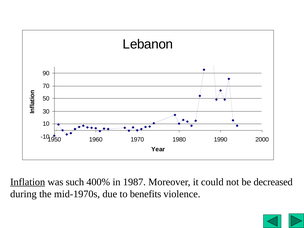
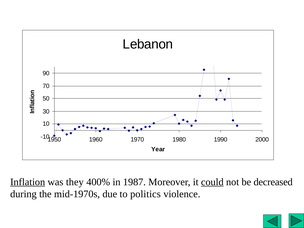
such: such -> they
could underline: none -> present
benefits: benefits -> politics
